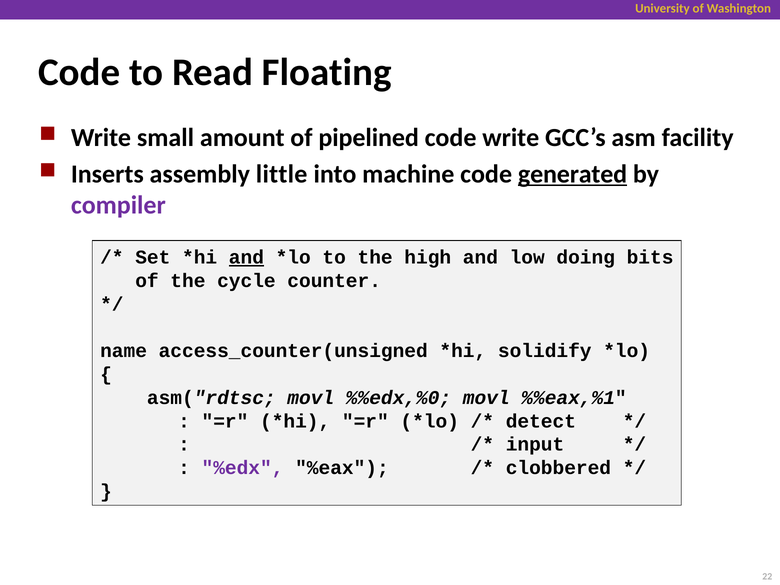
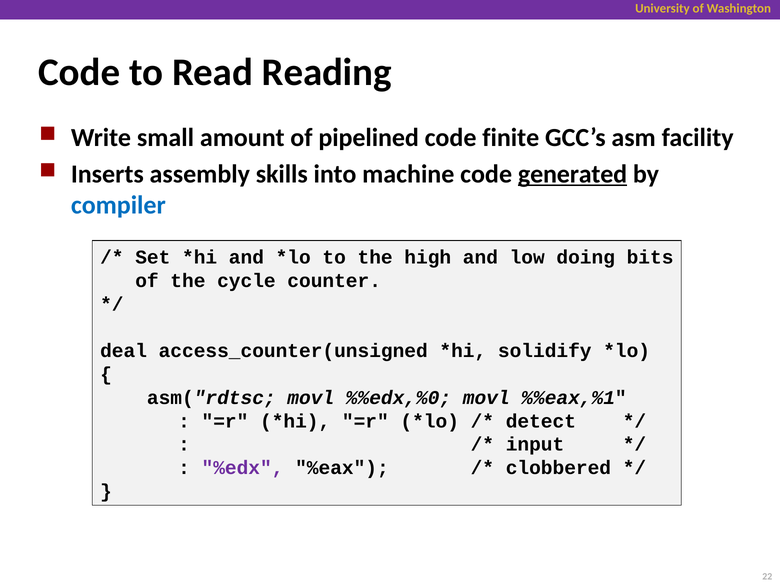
Floating: Floating -> Reading
code write: write -> finite
little: little -> skills
compiler colour: purple -> blue
and at (246, 257) underline: present -> none
name: name -> deal
